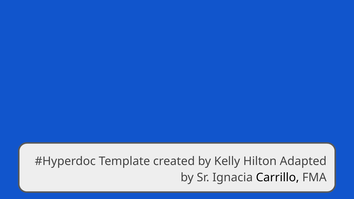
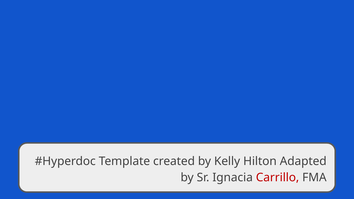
Carrillo colour: black -> red
